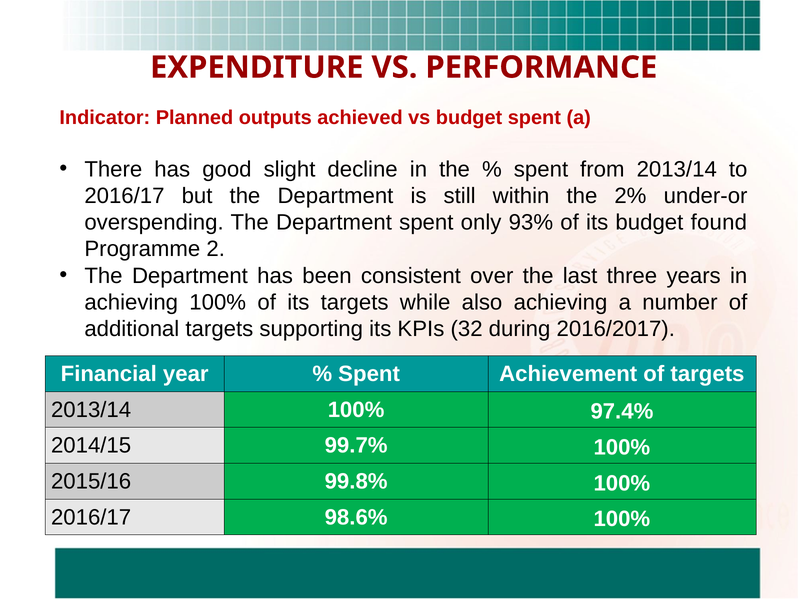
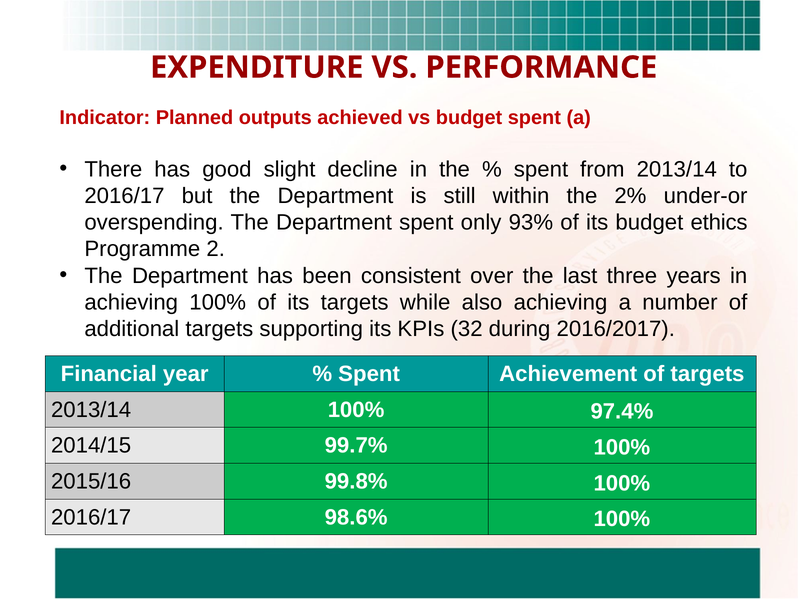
found: found -> ethics
